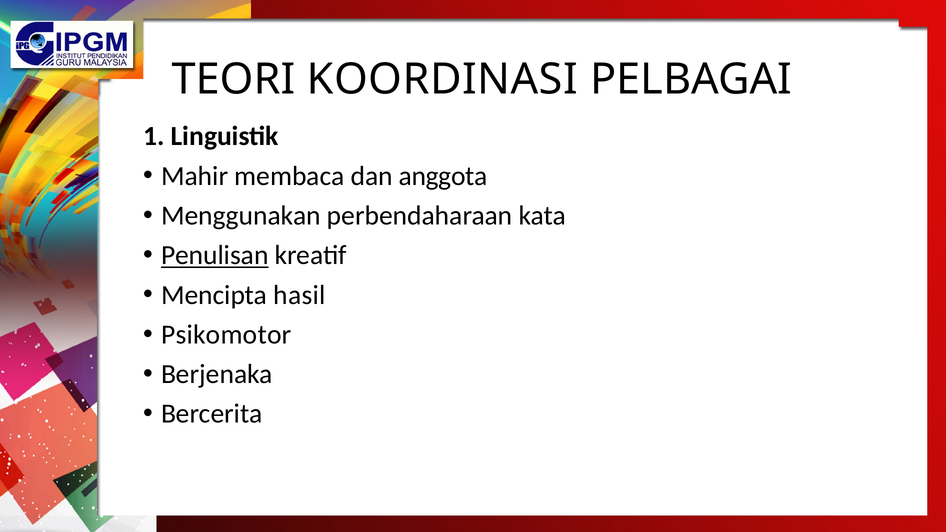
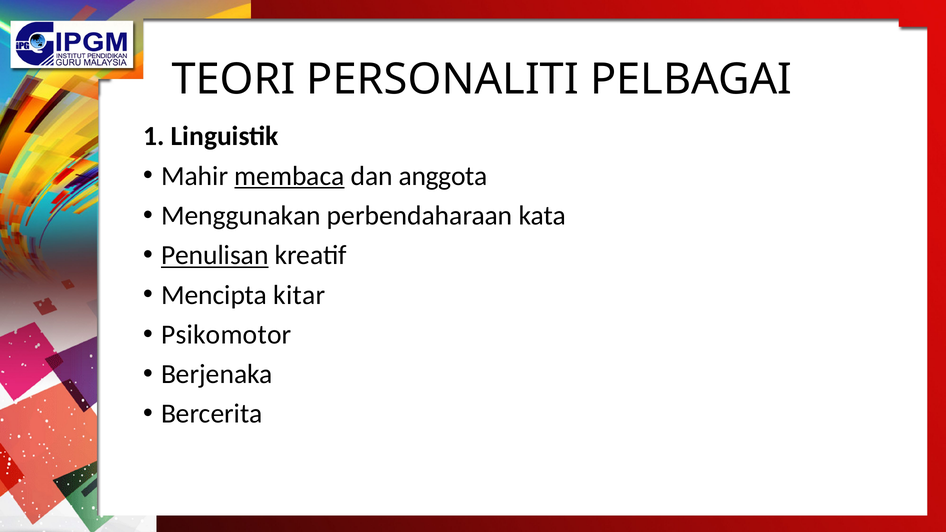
KOORDINASI: KOORDINASI -> PERSONALITI
membaca underline: none -> present
hasil: hasil -> kitar
